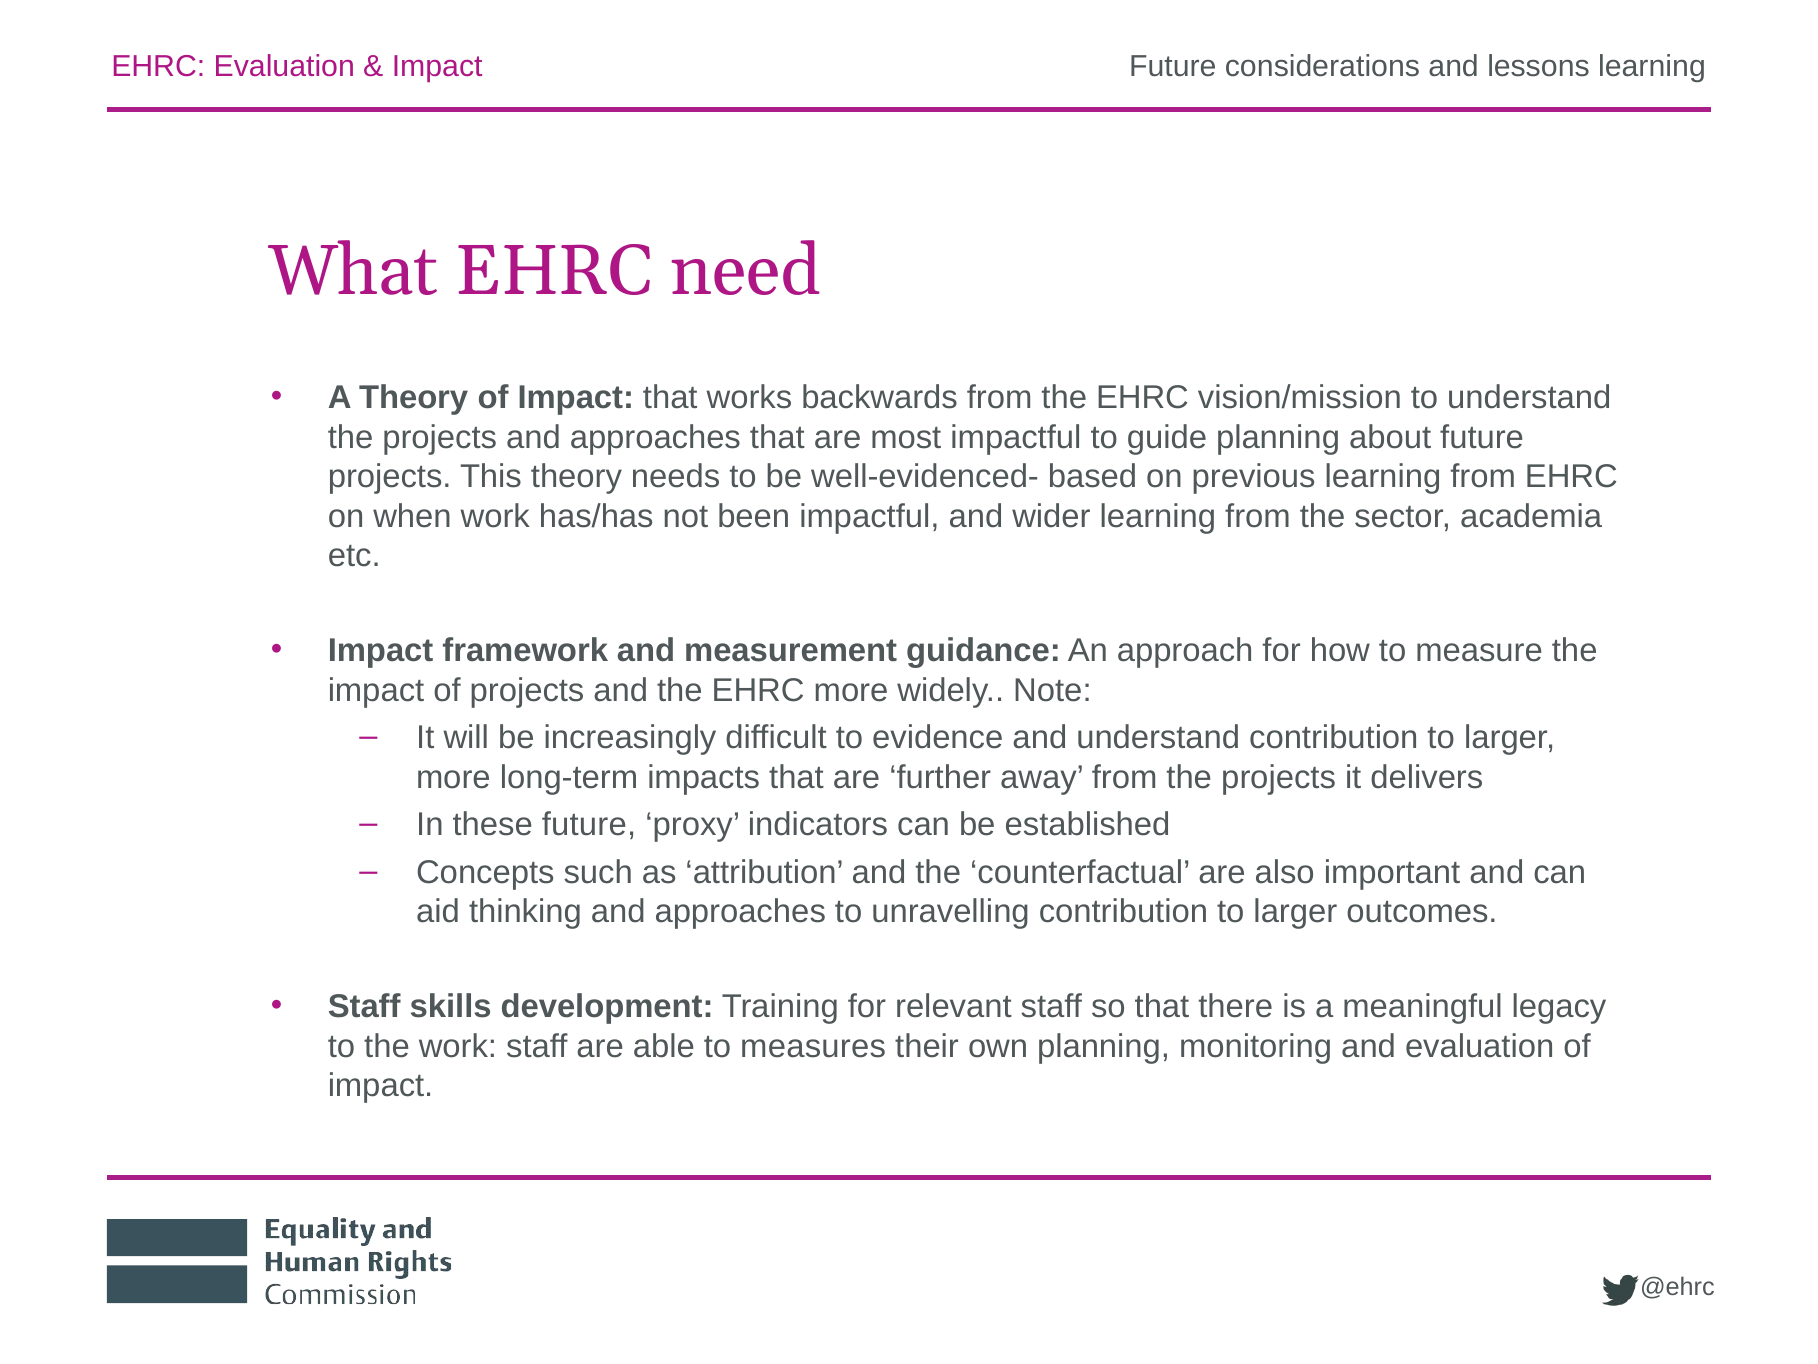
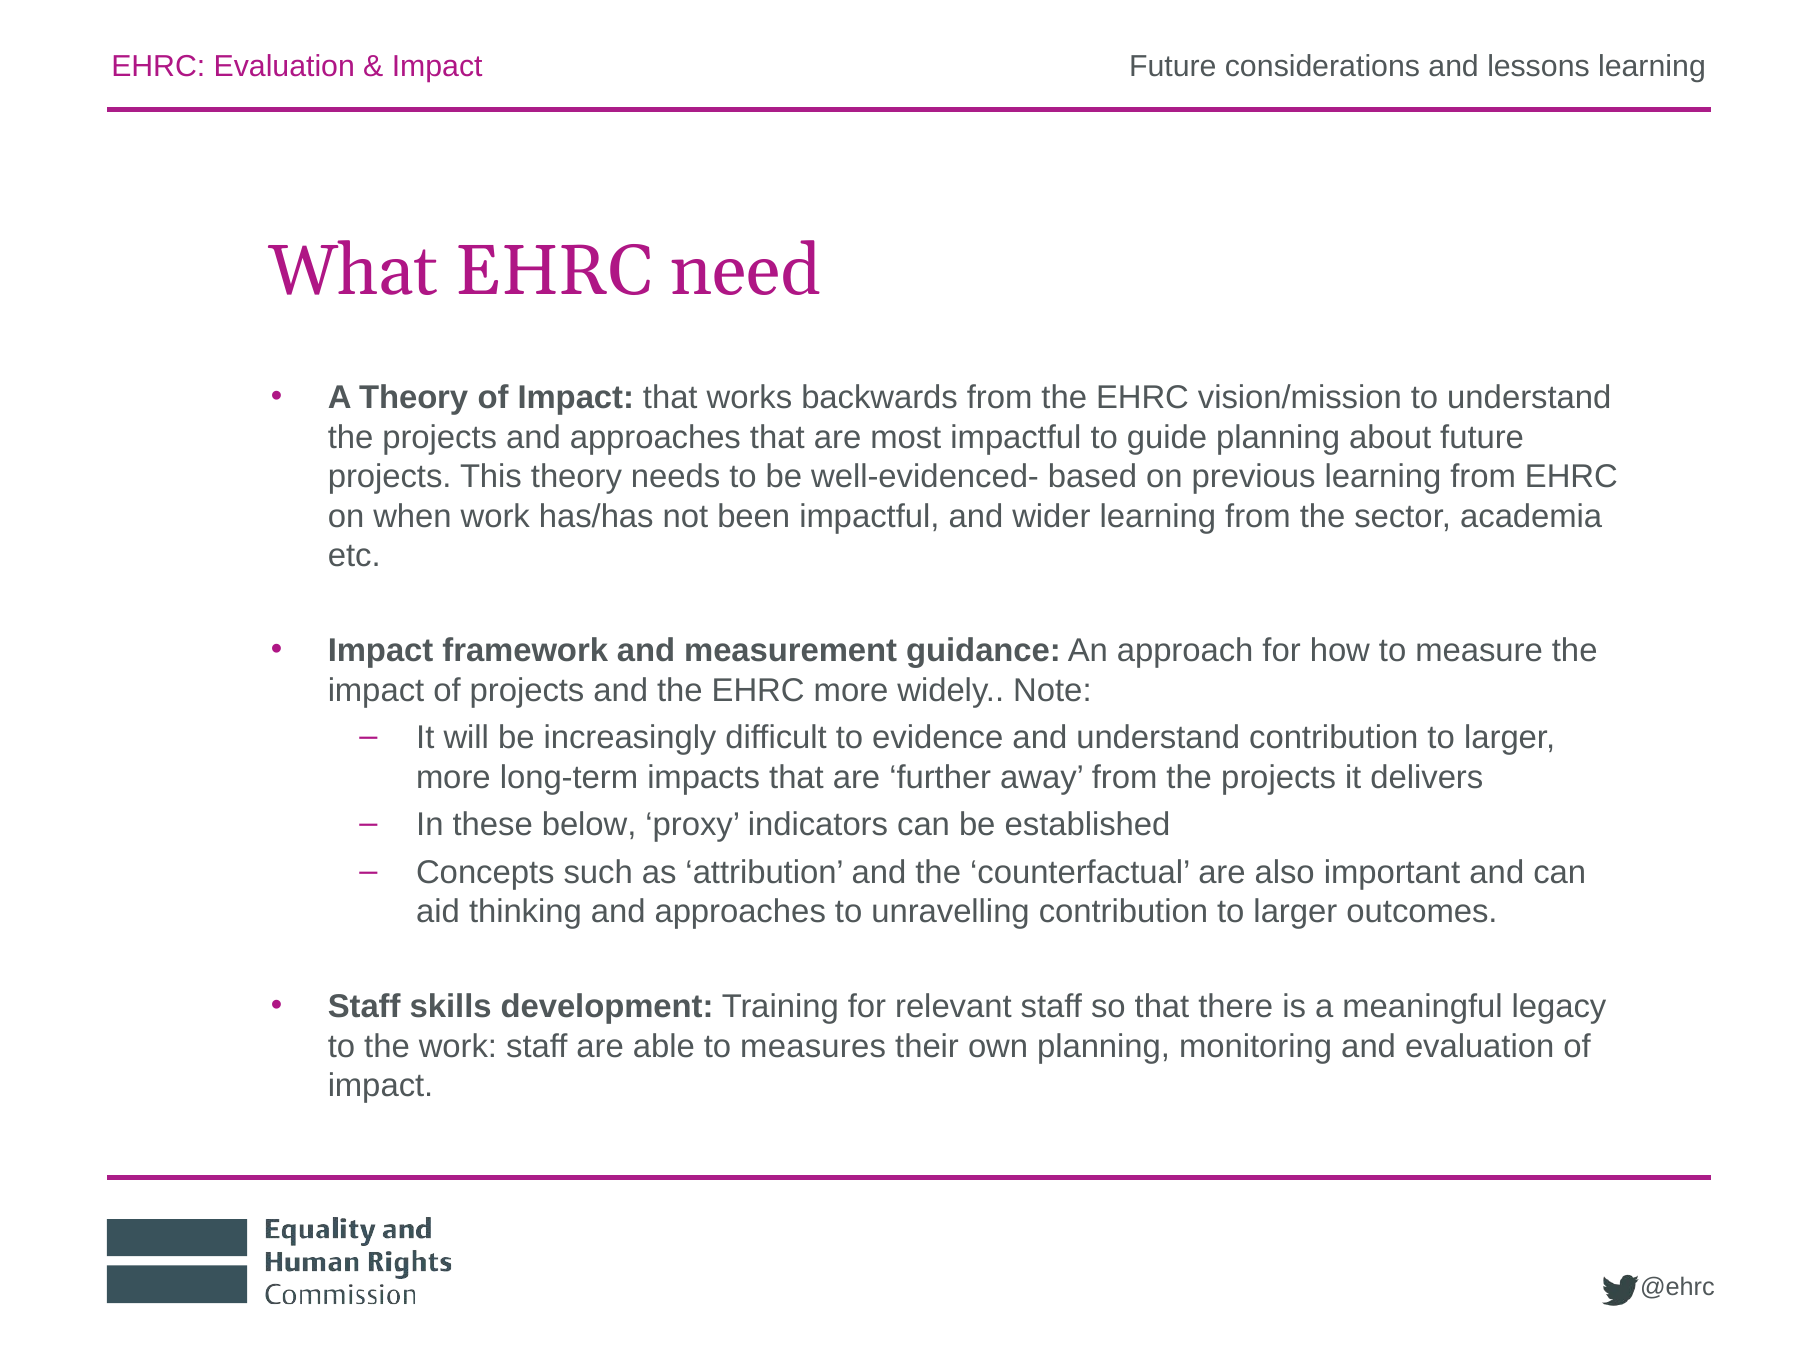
these future: future -> below
